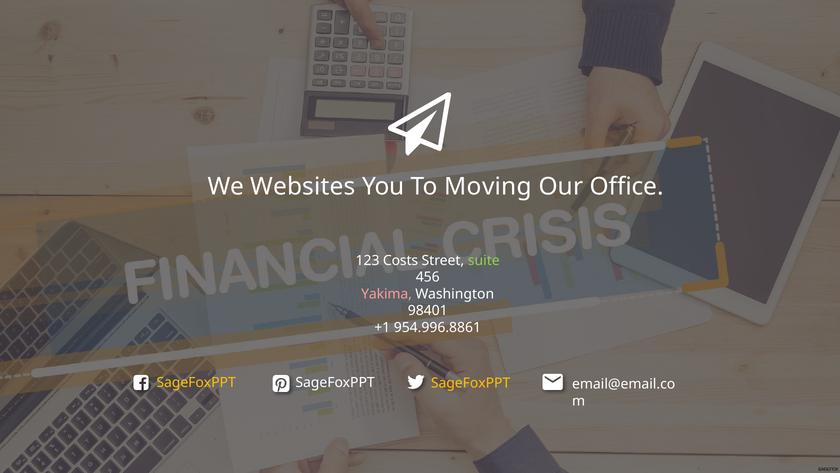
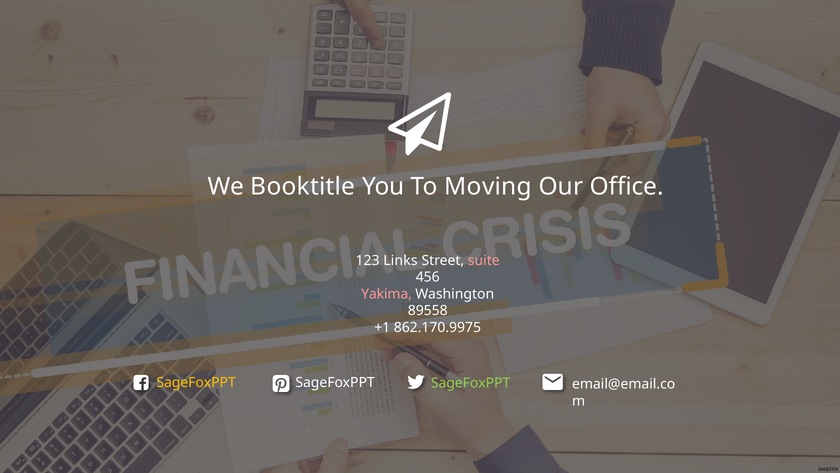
Websites: Websites -> Booktitle
Costs: Costs -> Links
suite colour: light green -> pink
98401: 98401 -> 89558
954.996.8861: 954.996.8861 -> 862.170.9975
SageFoxPPT at (471, 383) colour: yellow -> light green
